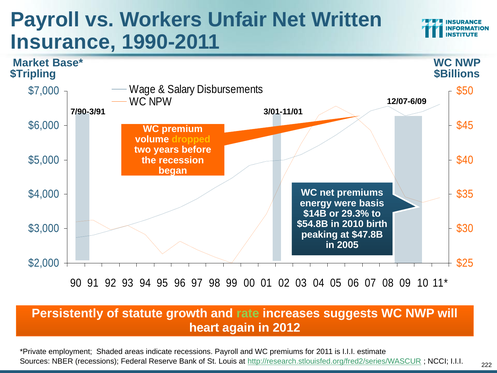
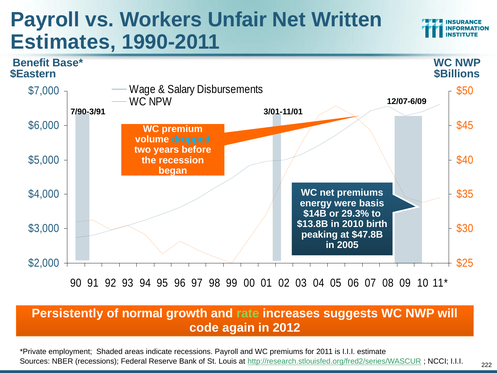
Insurance: Insurance -> Estimates
Market: Market -> Benefit
$Tripling: $Tripling -> $Eastern
dropped colour: yellow -> light blue
$54.8B: $54.8B -> $13.8B
statute: statute -> normal
heart: heart -> code
